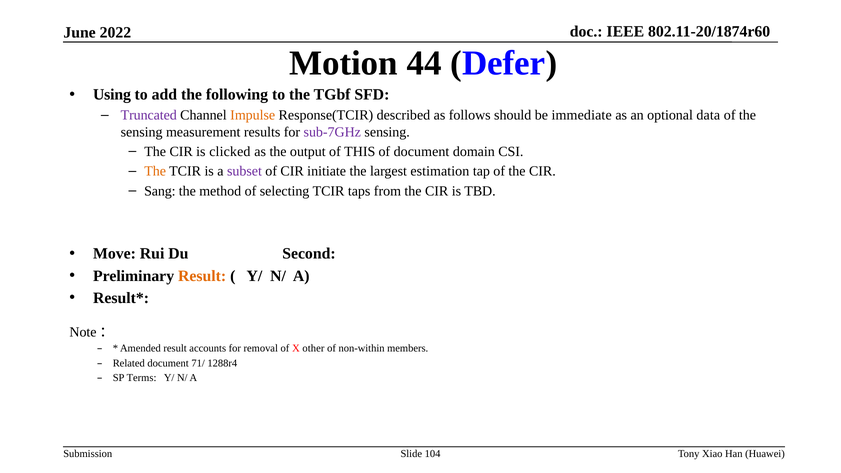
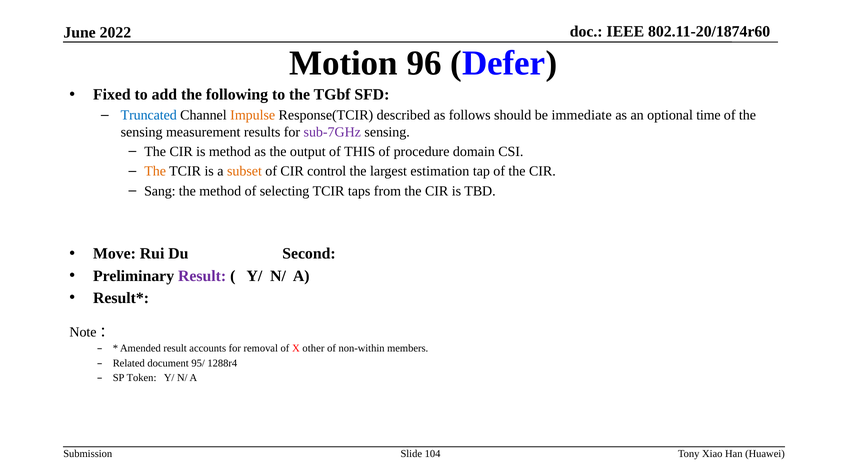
44: 44 -> 96
Using: Using -> Fixed
Truncated colour: purple -> blue
data: data -> time
is clicked: clicked -> method
of document: document -> procedure
subset colour: purple -> orange
initiate: initiate -> control
Result at (202, 276) colour: orange -> purple
71/: 71/ -> 95/
Terms: Terms -> Token
